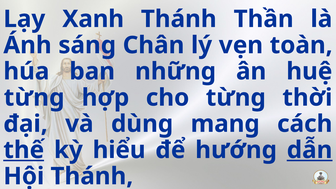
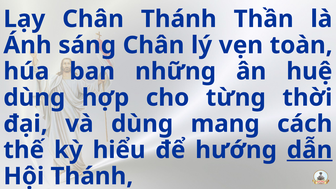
Lạy Xanh: Xanh -> Chân
từng at (34, 98): từng -> dùng
thế underline: present -> none
